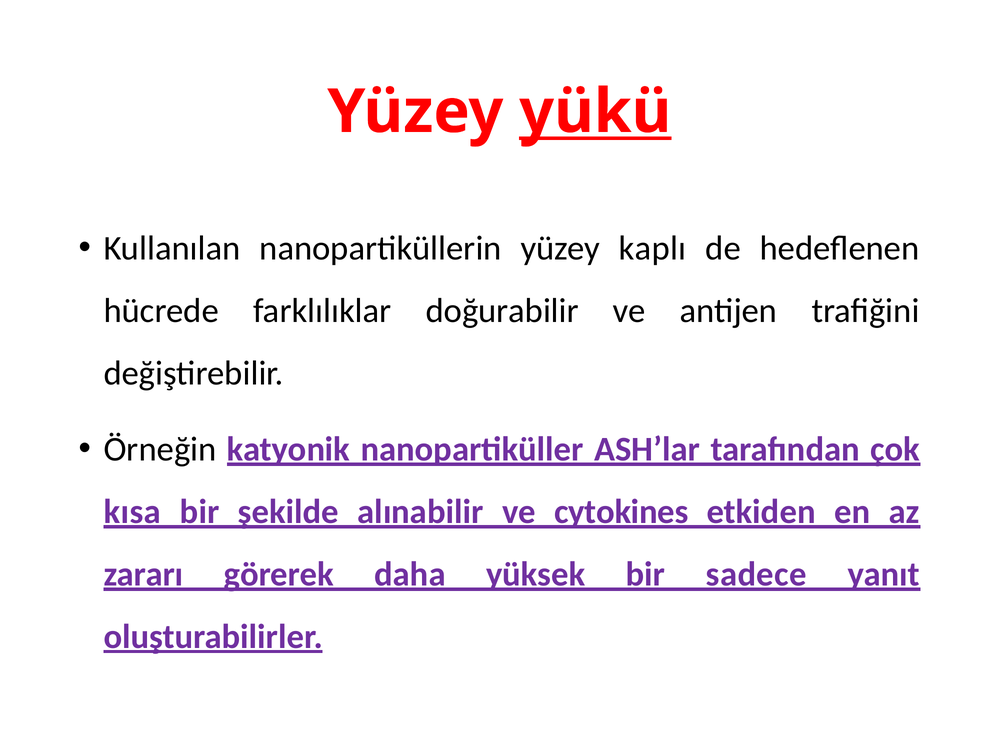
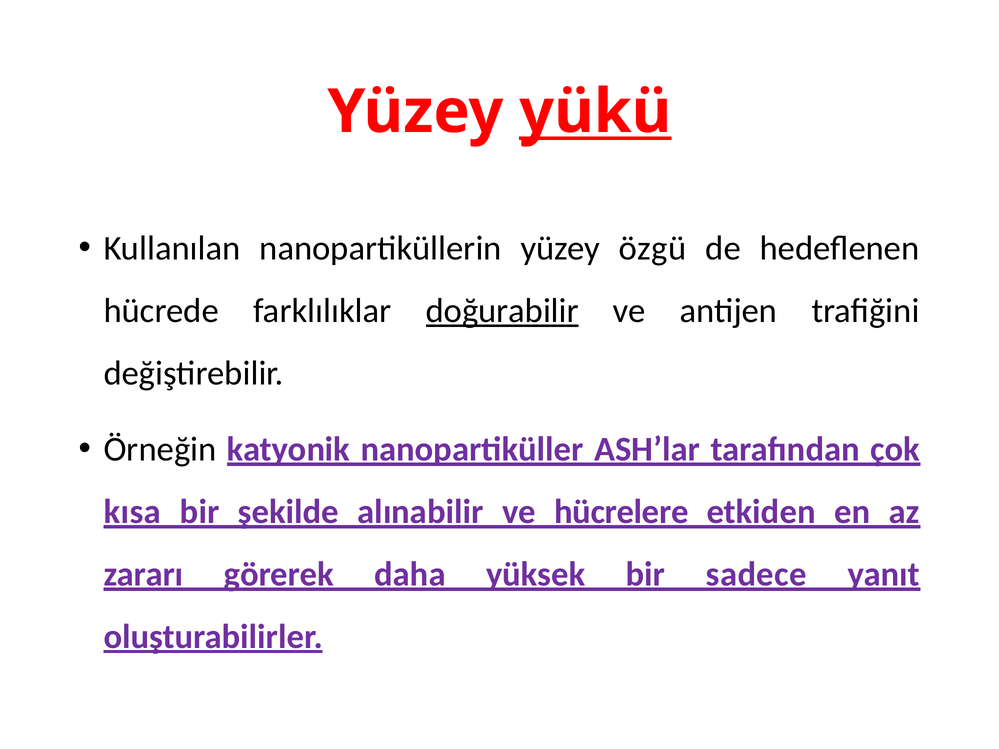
kaplı: kaplı -> özgü
doğurabilir underline: none -> present
cytokines: cytokines -> hücrelere
